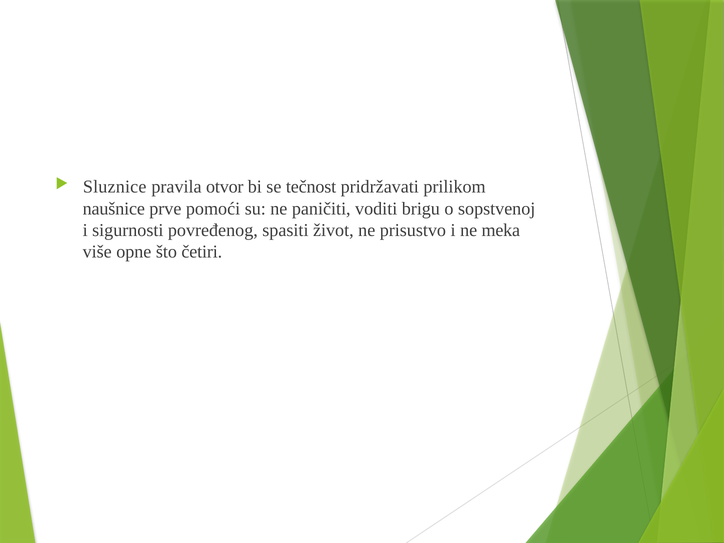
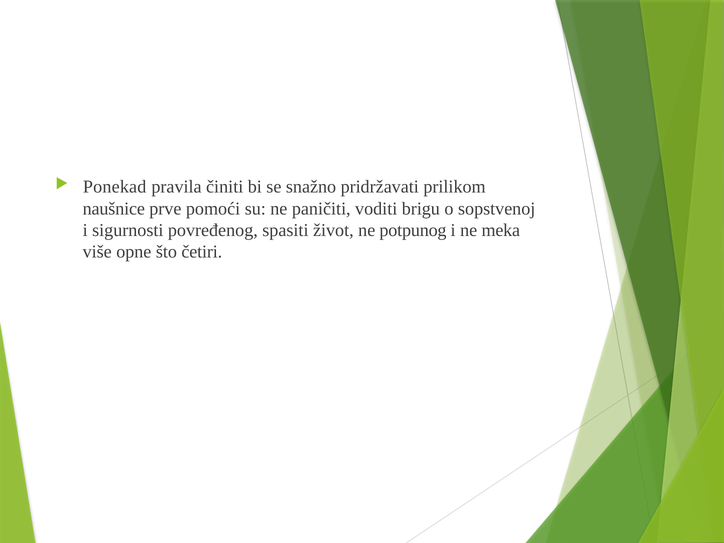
Sluznice: Sluznice -> Ponekad
otvor: otvor -> činiti
tečnost: tečnost -> snažno
prisustvo: prisustvo -> potpunog
